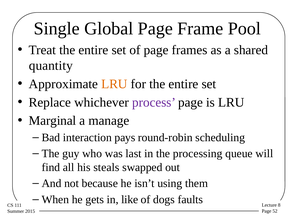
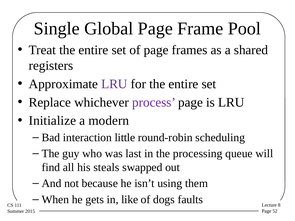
quantity: quantity -> registers
LRU at (114, 84) colour: orange -> purple
Marginal: Marginal -> Initialize
manage: manage -> modern
pays: pays -> little
